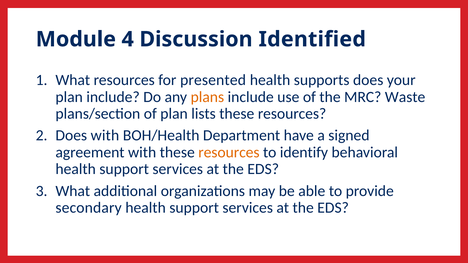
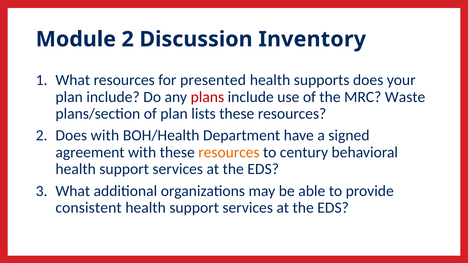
Module 4: 4 -> 2
Identified: Identified -> Inventory
plans colour: orange -> red
identify: identify -> century
secondary: secondary -> consistent
